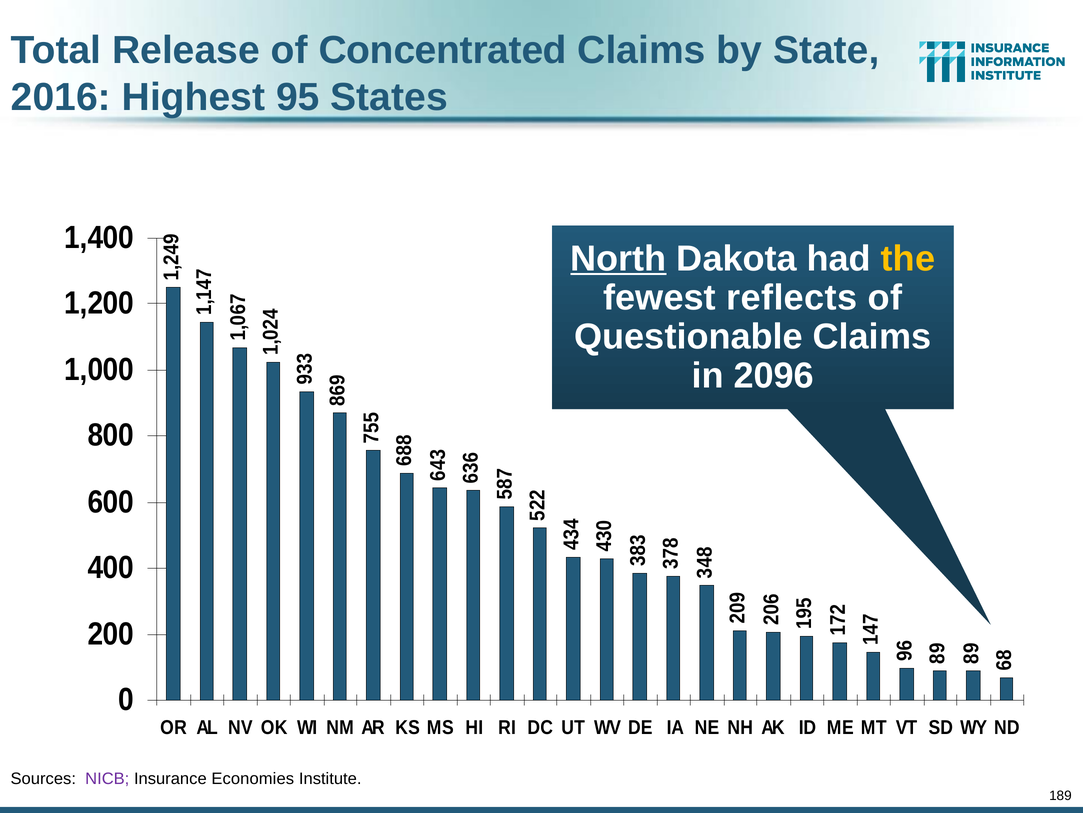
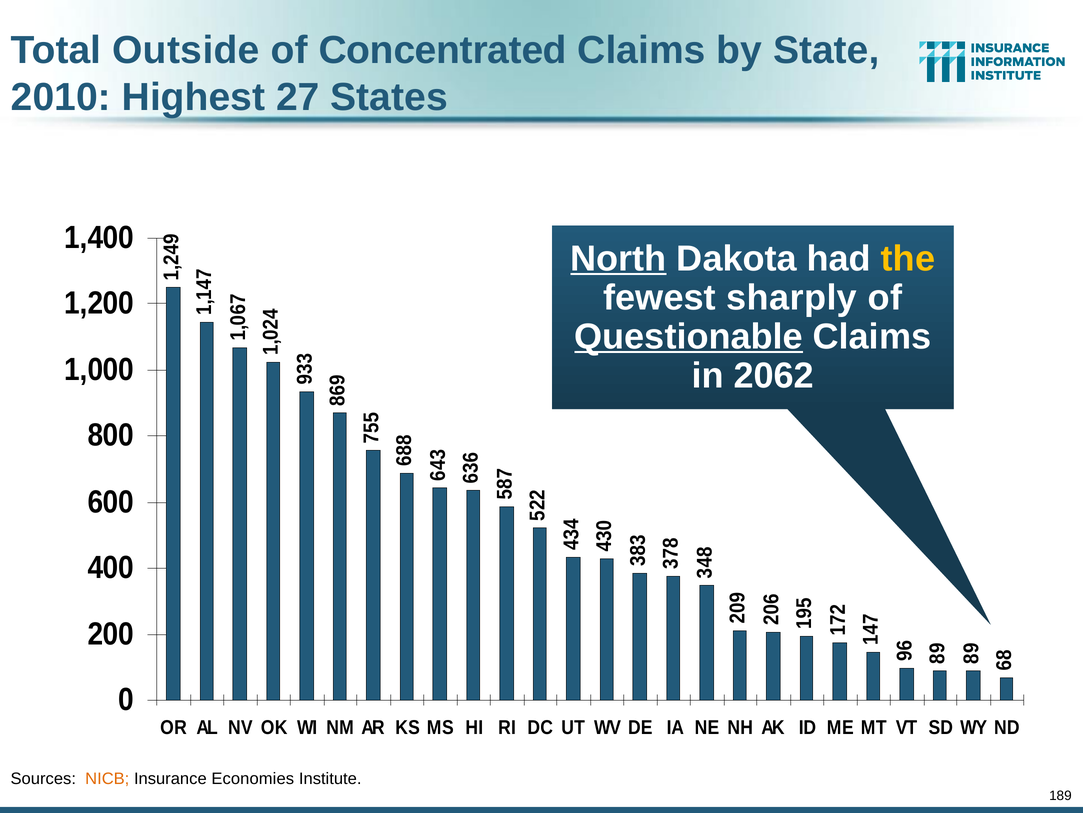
Release: Release -> Outside
2016: 2016 -> 2010
95: 95 -> 27
reflects: reflects -> sharply
Questionable underline: none -> present
2096: 2096 -> 2062
NICB colour: purple -> orange
